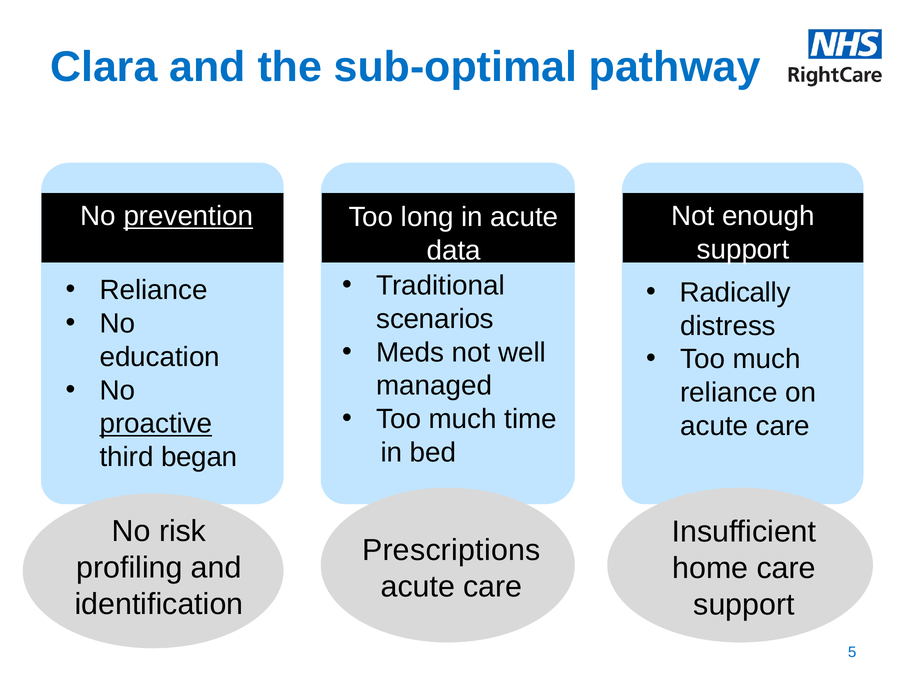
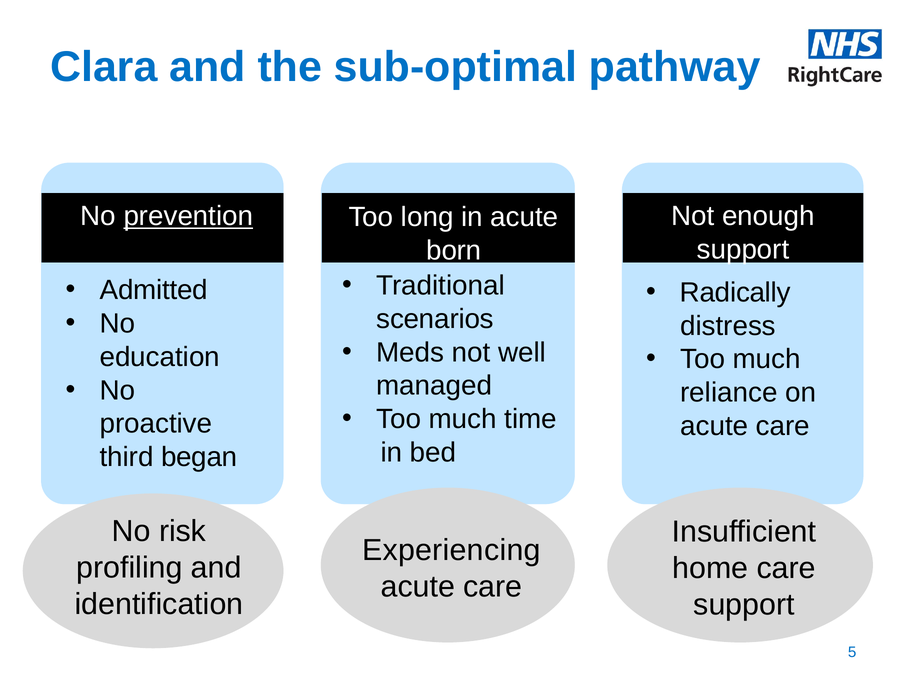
data: data -> born
Reliance at (154, 290): Reliance -> Admitted
proactive underline: present -> none
Prescriptions: Prescriptions -> Experiencing
